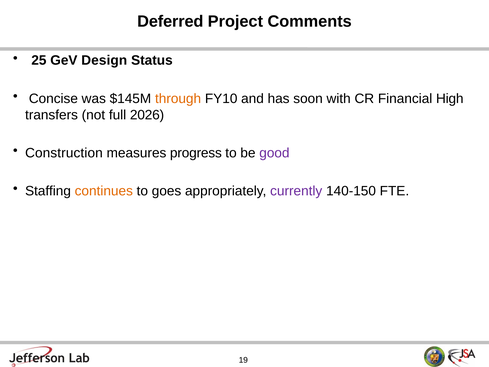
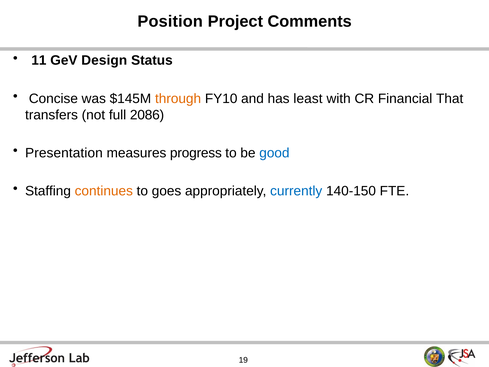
Deferred: Deferred -> Position
25: 25 -> 11
soon: soon -> least
High: High -> That
2026: 2026 -> 2086
Construction: Construction -> Presentation
good colour: purple -> blue
currently colour: purple -> blue
